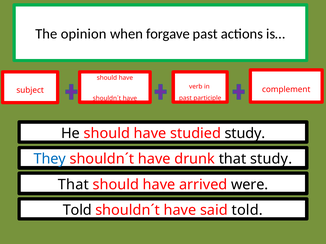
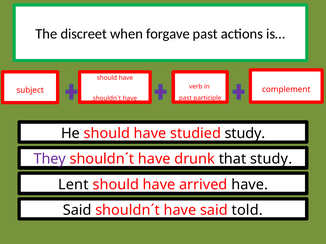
opinion: opinion -> discreet
They at (50, 159) colour: blue -> purple
That at (73, 185): That -> Lent
were at (250, 185): were -> have
Told at (77, 211): Told -> Said
